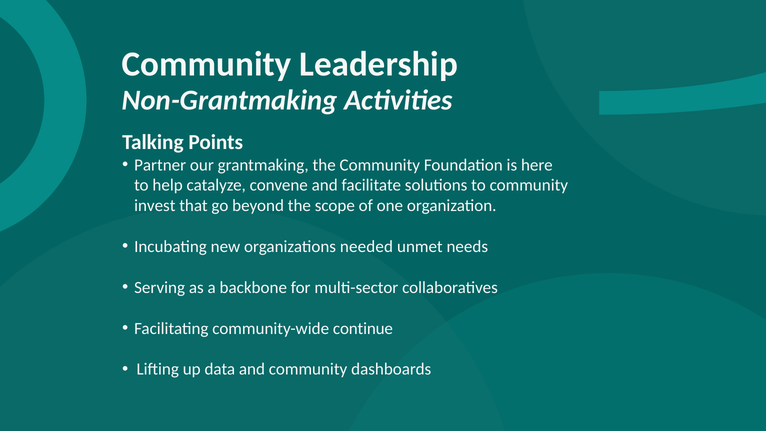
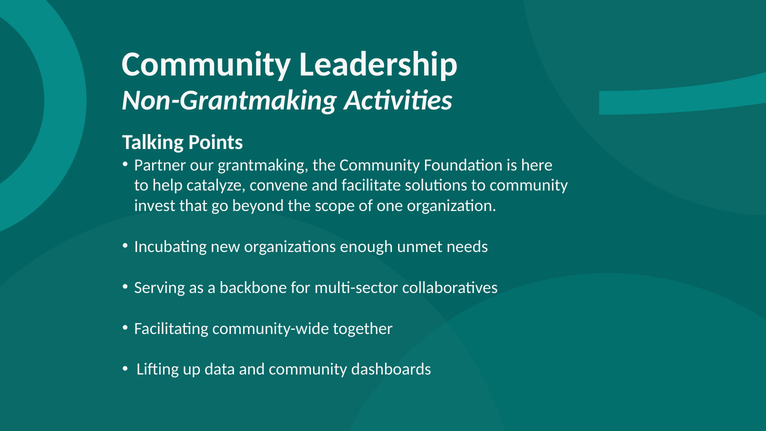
needed: needed -> enough
continue: continue -> together
